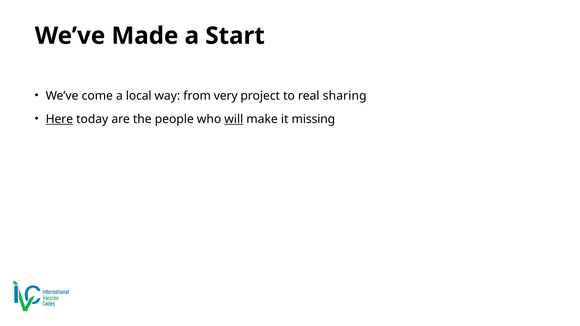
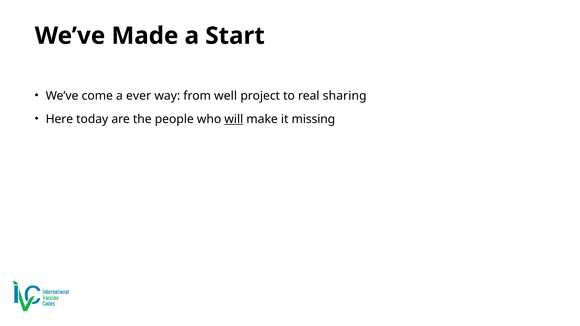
local: local -> ever
very: very -> well
Here underline: present -> none
